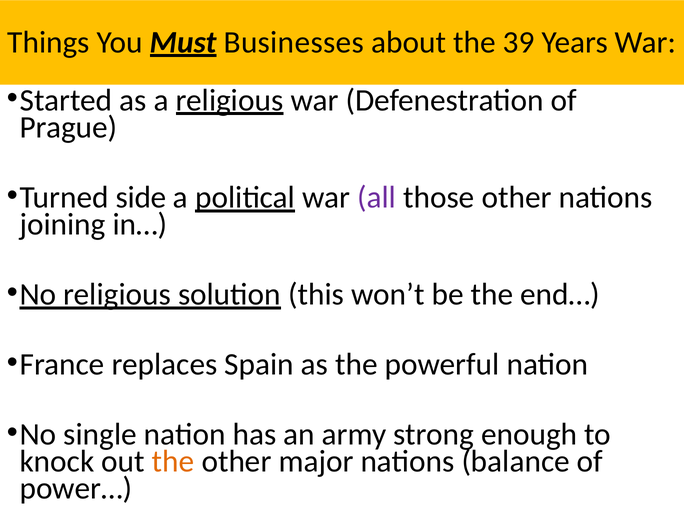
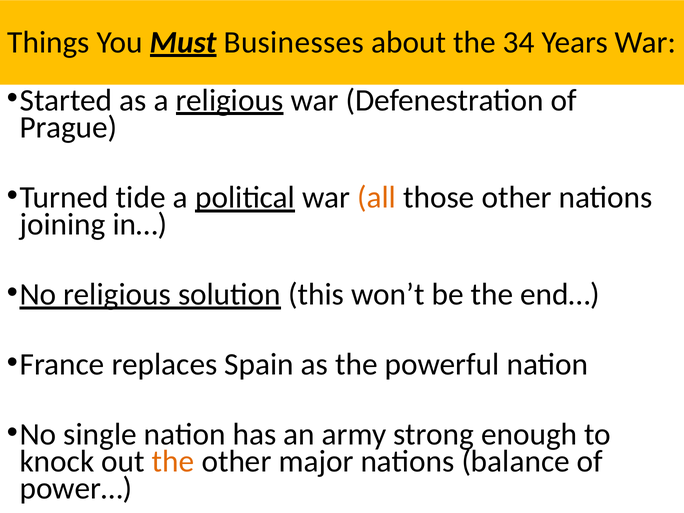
39: 39 -> 34
side: side -> tide
all colour: purple -> orange
